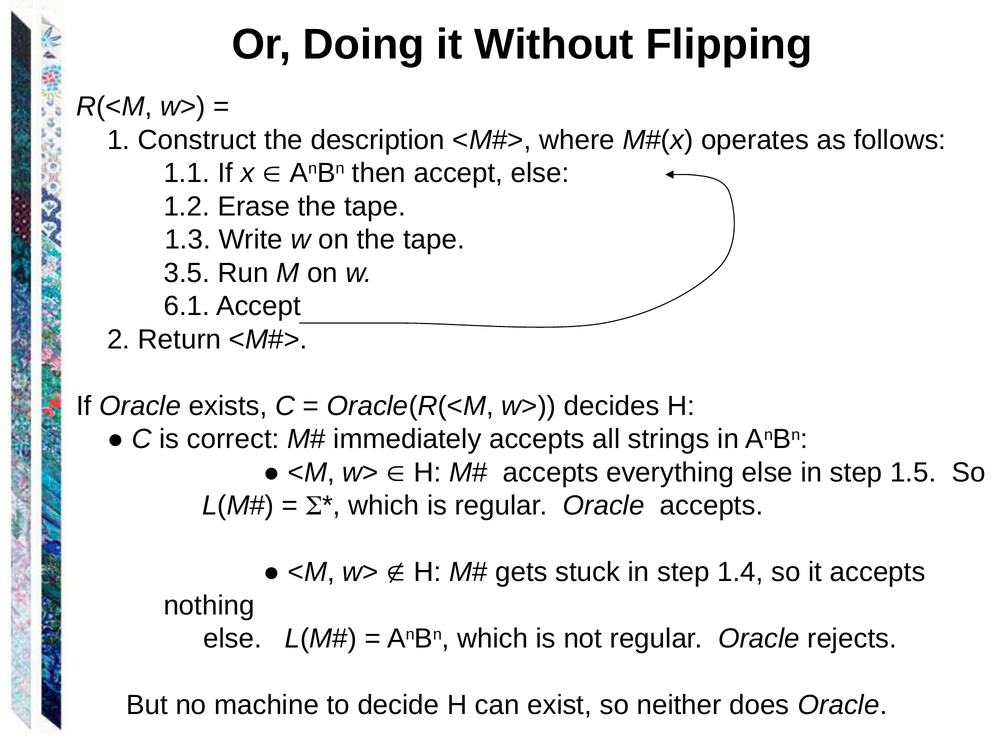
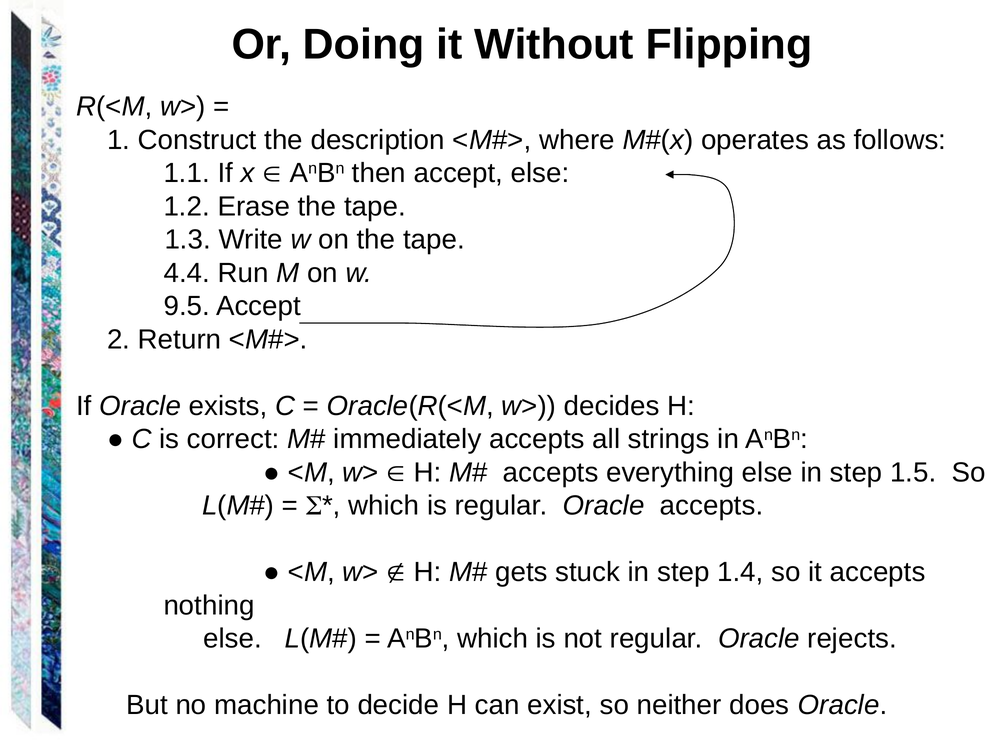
3.5: 3.5 -> 4.4
6.1: 6.1 -> 9.5
